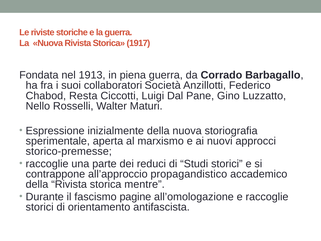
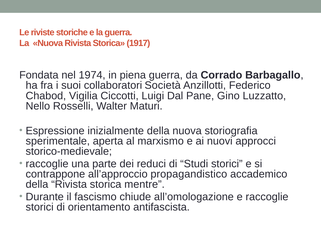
1913: 1913 -> 1974
Resta: Resta -> Vigilia
storico-premesse: storico-premesse -> storico-medievale
pagine: pagine -> chiude
